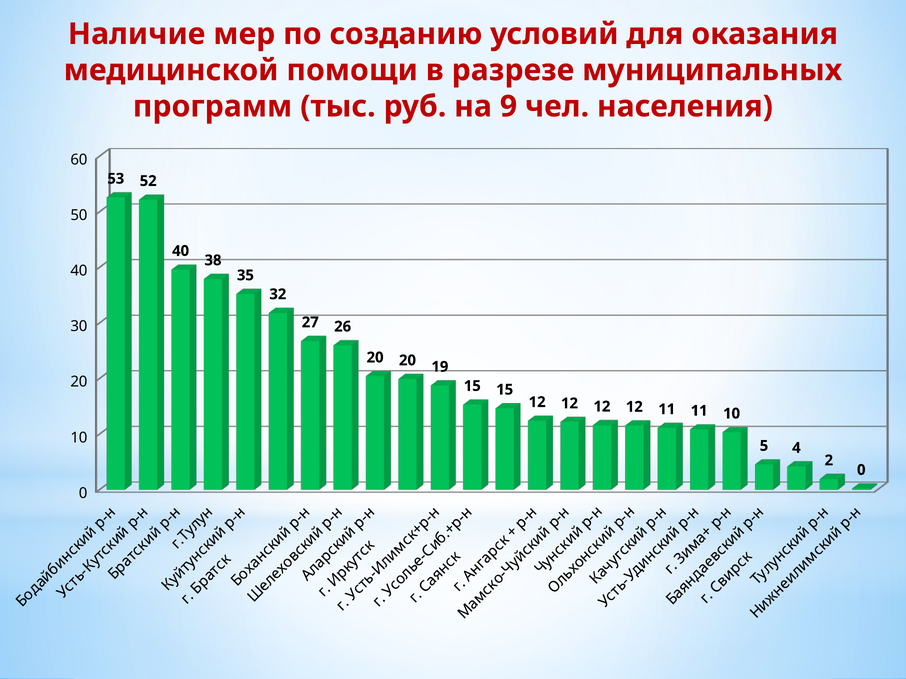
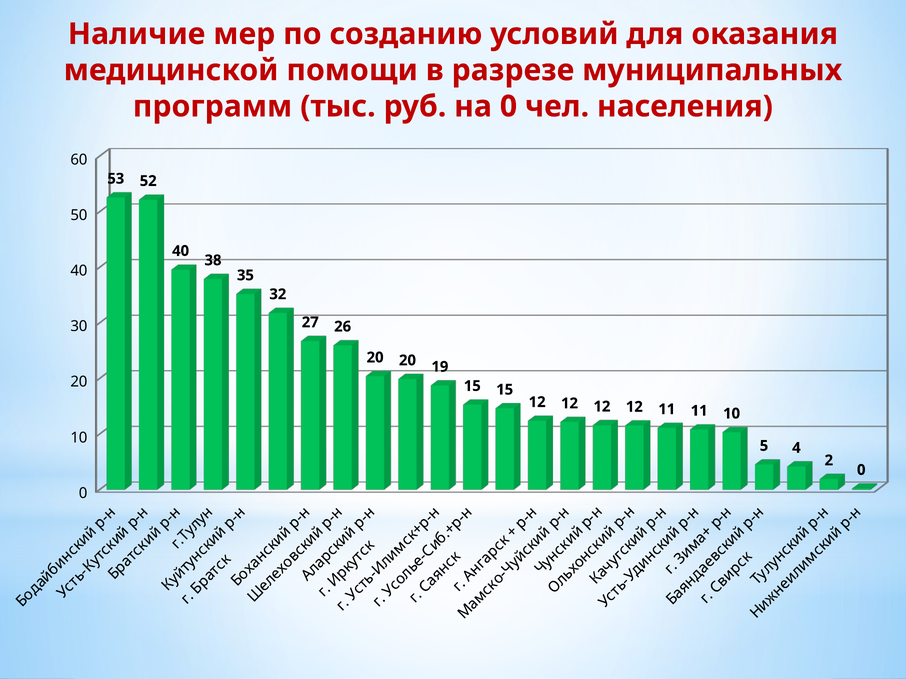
на 9: 9 -> 0
